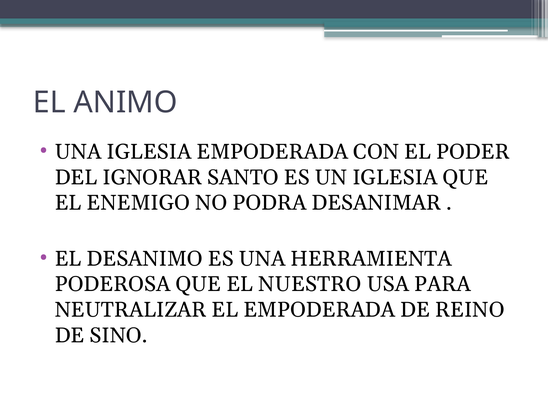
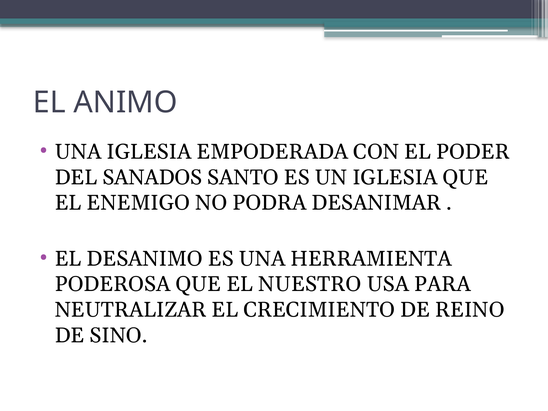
IGNORAR: IGNORAR -> SANADOS
EL EMPODERADA: EMPODERADA -> CRECIMIENTO
